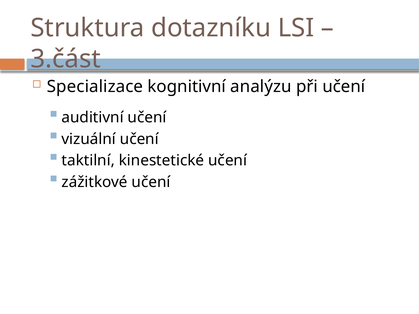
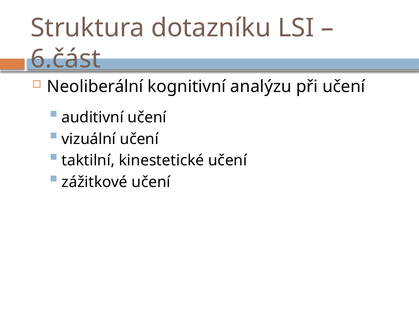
3.část: 3.část -> 6.část
Specializace: Specializace -> Neoliberální
